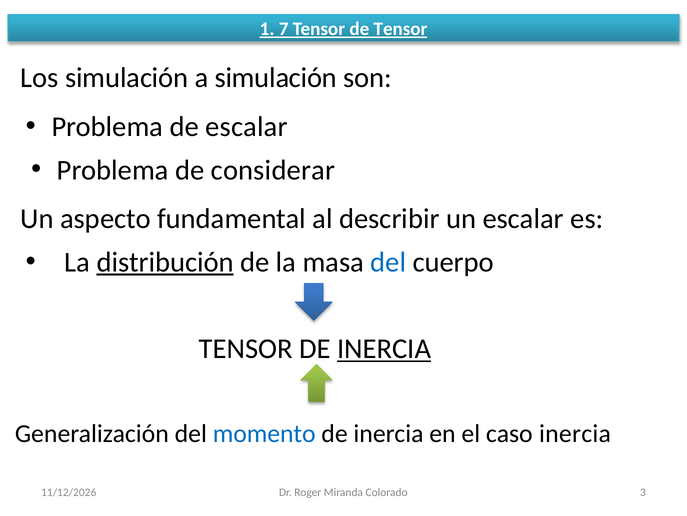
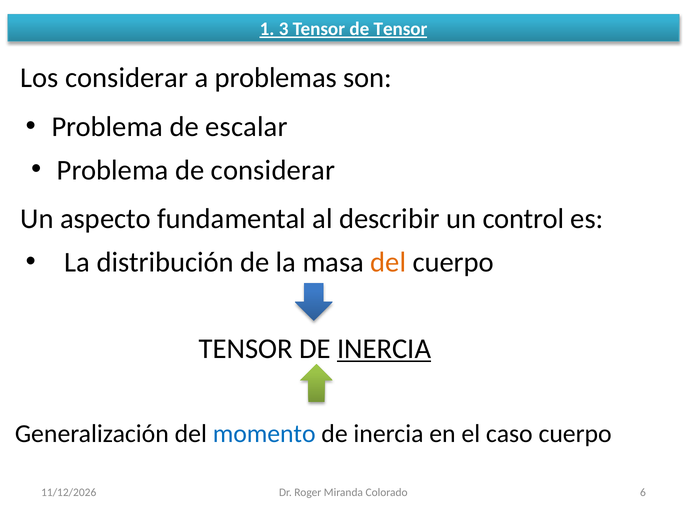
7: 7 -> 3
Los simulación: simulación -> considerar
a simulación: simulación -> problemas
un escalar: escalar -> control
distribución underline: present -> none
del at (388, 262) colour: blue -> orange
caso inercia: inercia -> cuerpo
3: 3 -> 6
